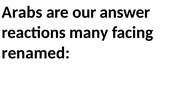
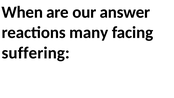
Arabs: Arabs -> When
renamed: renamed -> suffering
